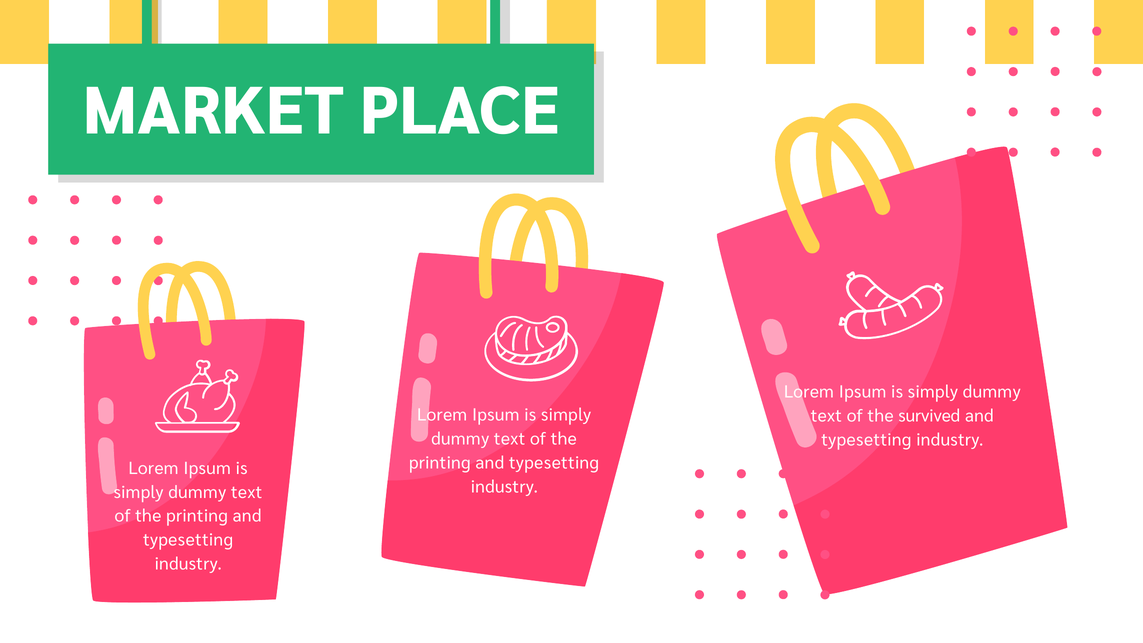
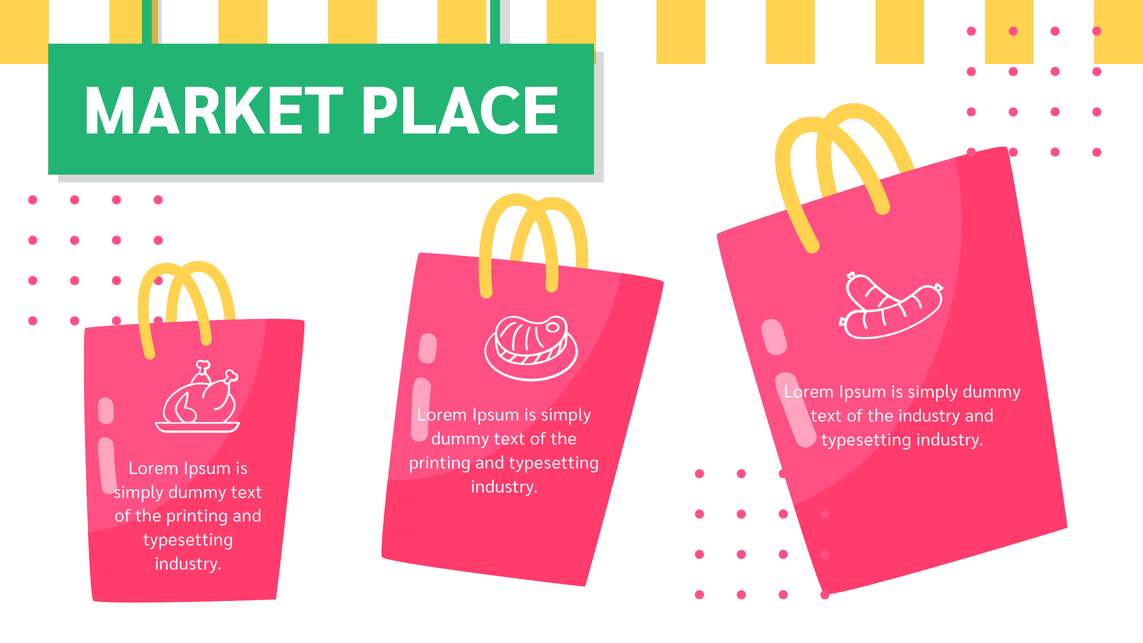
the survived: survived -> industry
